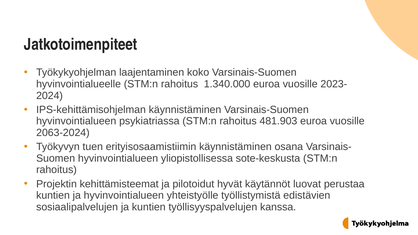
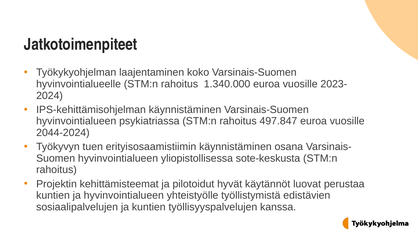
481.903: 481.903 -> 497.847
2063-2024: 2063-2024 -> 2044-2024
